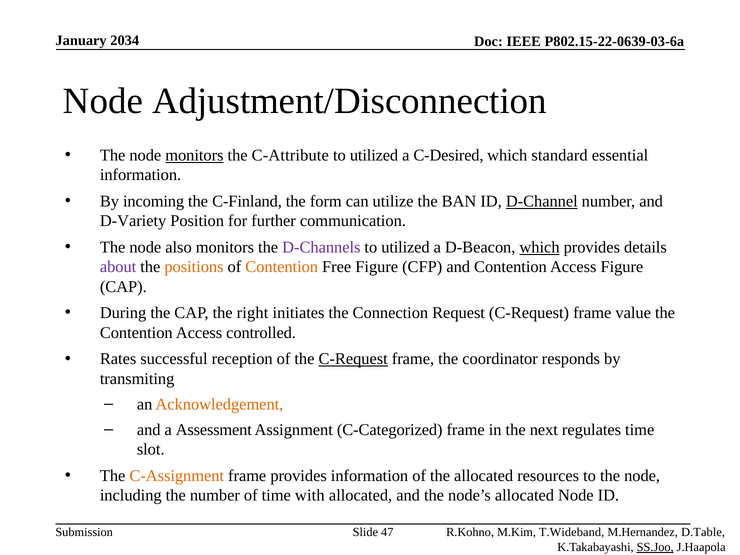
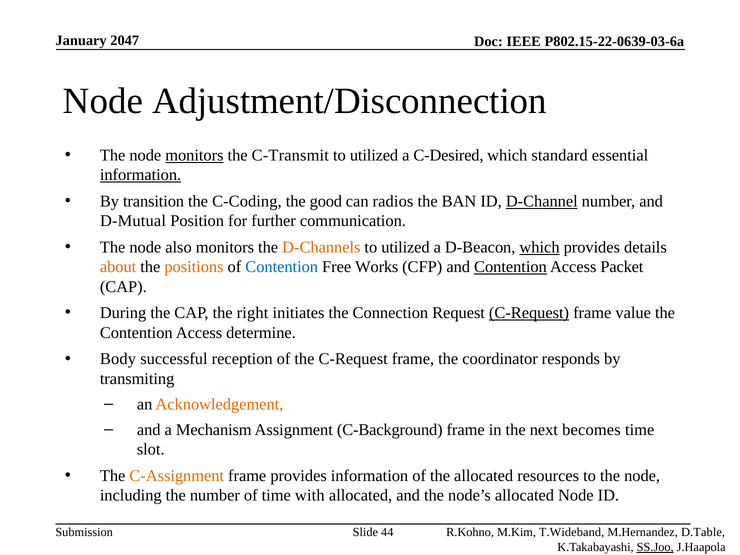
2034: 2034 -> 2047
C-Attribute: C-Attribute -> C-Transmit
information at (141, 175) underline: none -> present
incoming: incoming -> transition
C-Finland: C-Finland -> C-Coding
form: form -> good
utilize: utilize -> radios
D-Variety: D-Variety -> D-Mutual
D-Channels colour: purple -> orange
about colour: purple -> orange
Contention at (282, 267) colour: orange -> blue
Free Figure: Figure -> Works
Contention at (510, 267) underline: none -> present
Access Figure: Figure -> Packet
C-Request at (529, 313) underline: none -> present
controlled: controlled -> determine
Rates: Rates -> Body
C-Request at (353, 359) underline: present -> none
Assessment: Assessment -> Mechanism
C-Categorized: C-Categorized -> C-Background
regulates: regulates -> becomes
47: 47 -> 44
